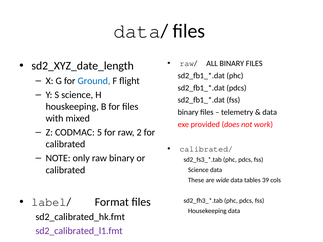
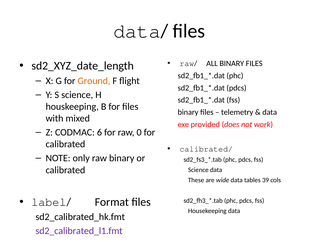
Ground colour: blue -> orange
5: 5 -> 6
2: 2 -> 0
